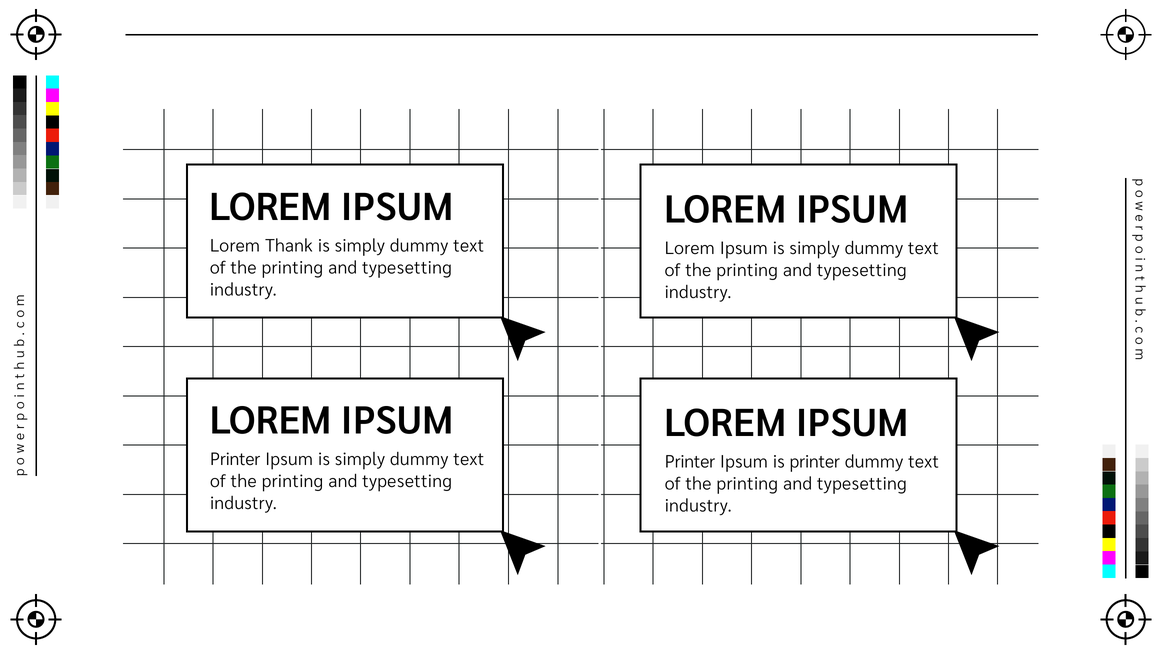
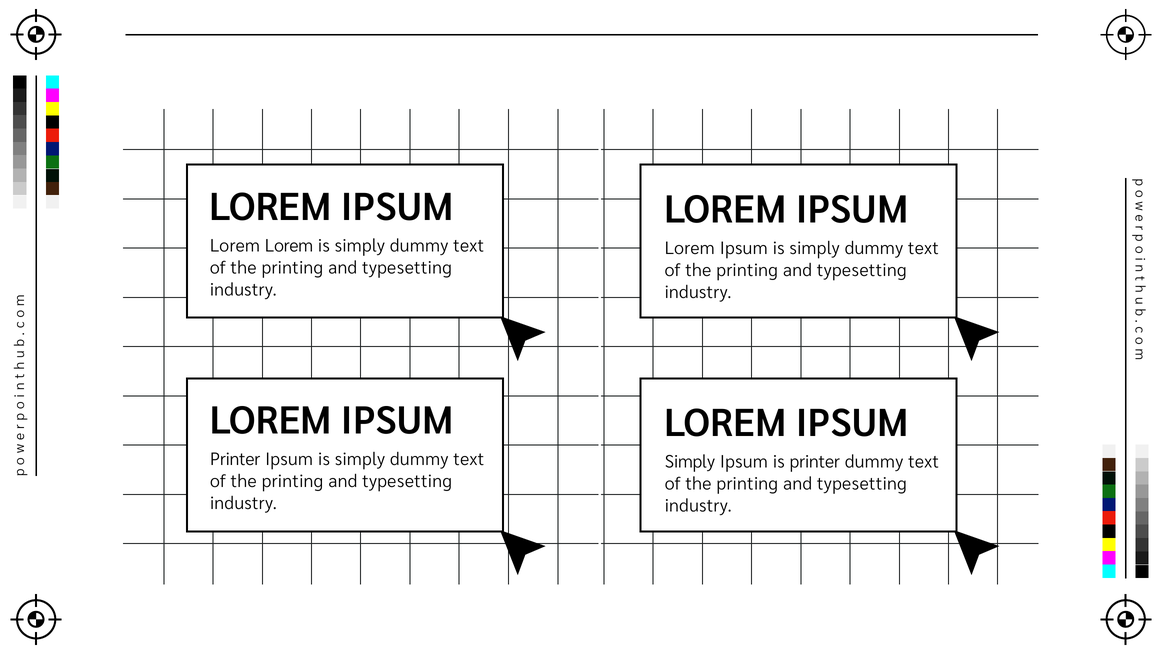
Lorem Thank: Thank -> Lorem
Printer at (690, 462): Printer -> Simply
